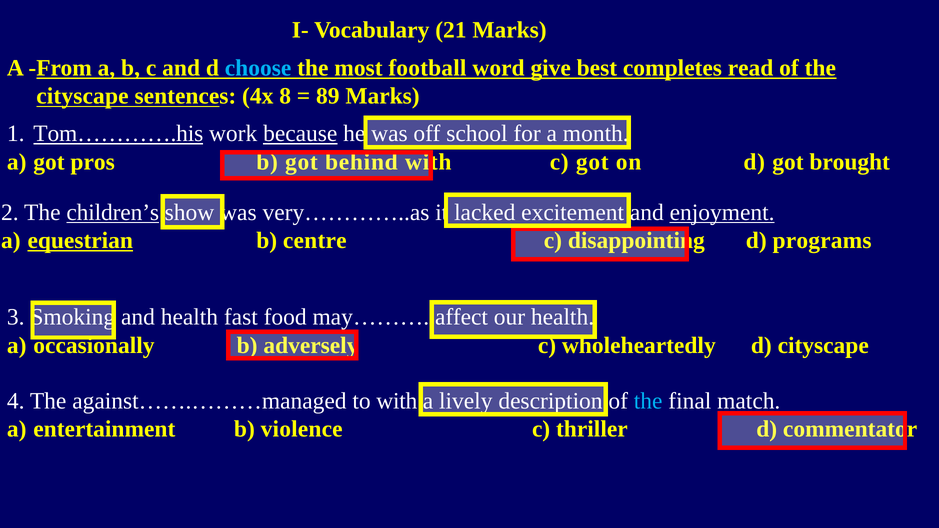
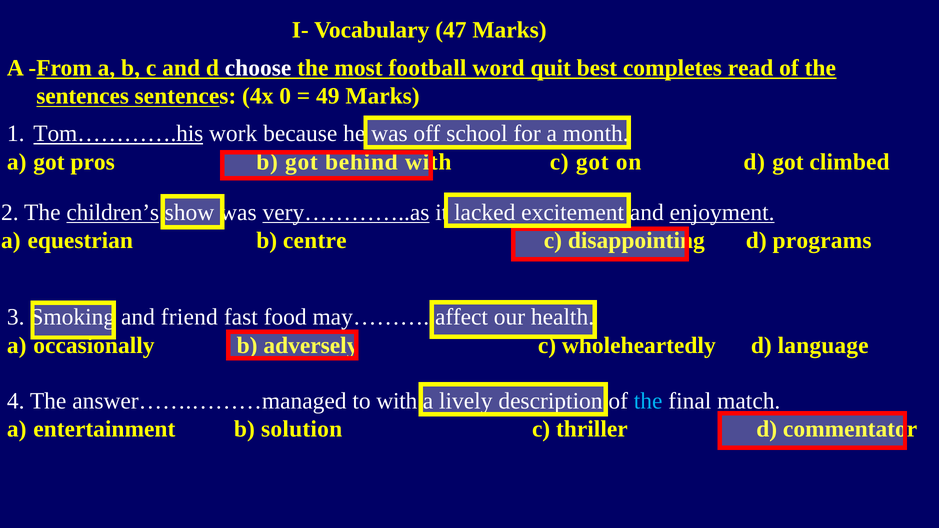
21: 21 -> 47
choose colour: light blue -> white
give: give -> quit
cityscape at (82, 96): cityscape -> sentences
8: 8 -> 0
89: 89 -> 49
because underline: present -> none
brought: brought -> climbed
very…………..as underline: none -> present
equestrian underline: present -> none
and health: health -> friend
d cityscape: cityscape -> language
against…….………managed: against…….………managed -> answer…….………managed
violence: violence -> solution
